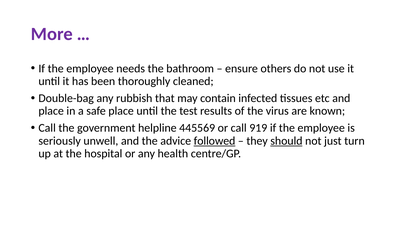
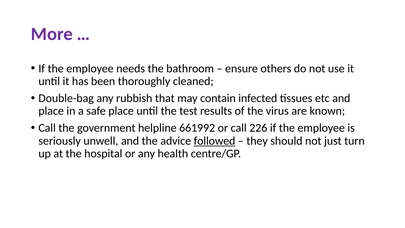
445569: 445569 -> 661992
919: 919 -> 226
should underline: present -> none
